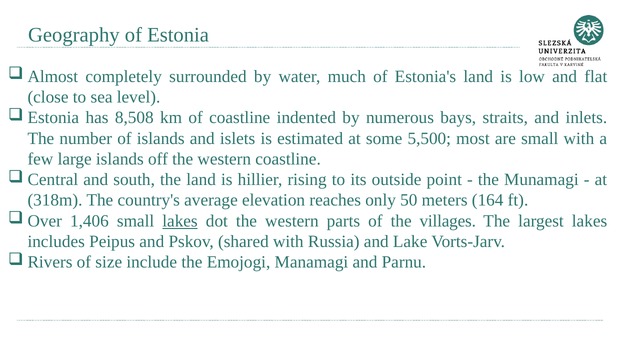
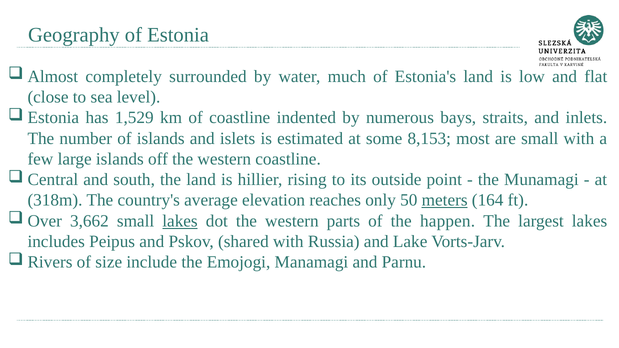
8,508: 8,508 -> 1,529
5,500: 5,500 -> 8,153
meters underline: none -> present
1,406: 1,406 -> 3,662
villages: villages -> happen
